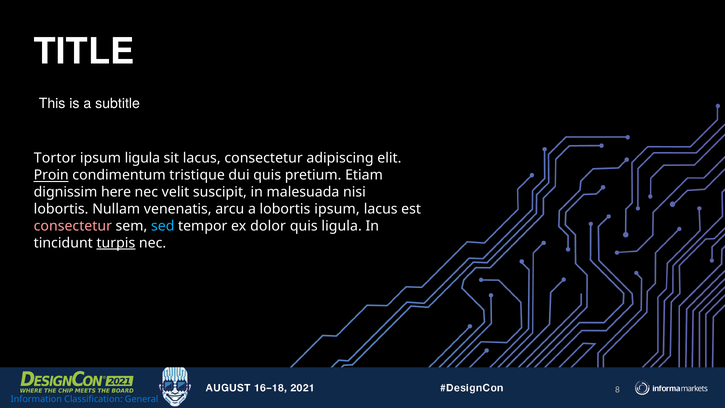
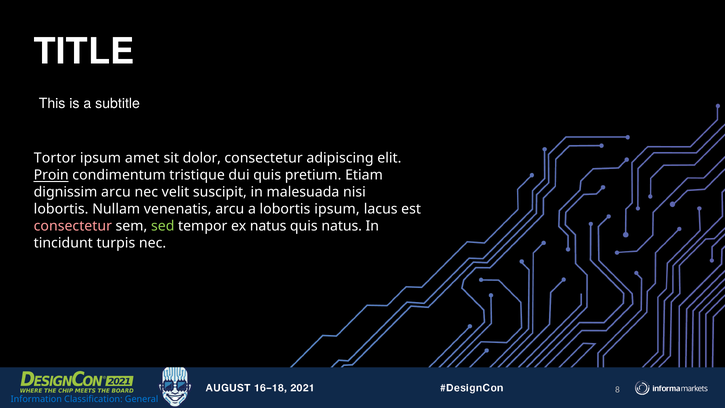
ipsum ligula: ligula -> amet
sit lacus: lacus -> dolor
dignissim here: here -> arcu
sed colour: light blue -> light green
ex dolor: dolor -> natus
quis ligula: ligula -> natus
turpis underline: present -> none
